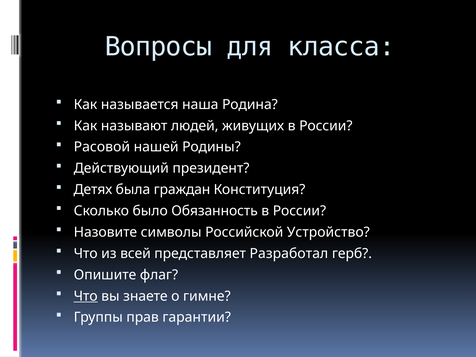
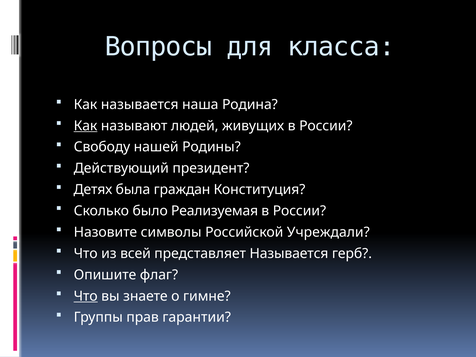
Как at (86, 126) underline: none -> present
Расовой: Расовой -> Свободу
Обязанность: Обязанность -> Реализуемая
Устройство: Устройство -> Учреждали
представляет Разработал: Разработал -> Называется
